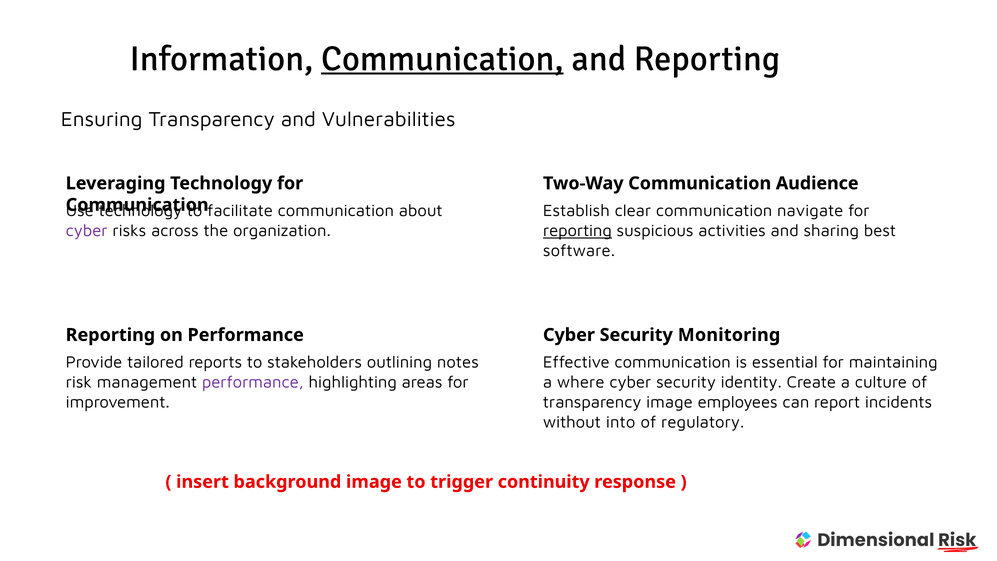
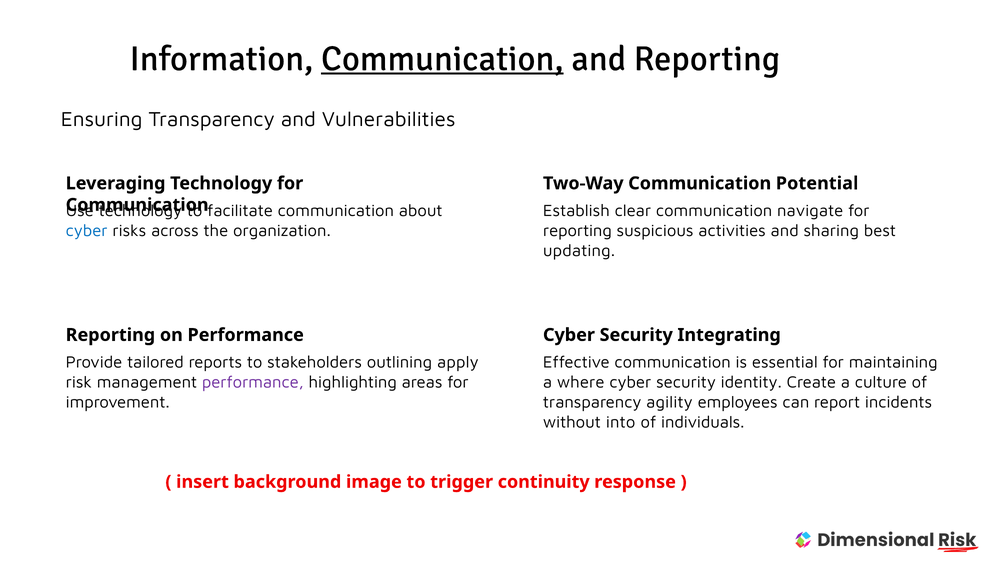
Audience: Audience -> Potential
cyber at (87, 231) colour: purple -> blue
reporting at (577, 231) underline: present -> none
software: software -> updating
Monitoring: Monitoring -> Integrating
notes: notes -> apply
transparency image: image -> agility
regulatory: regulatory -> individuals
